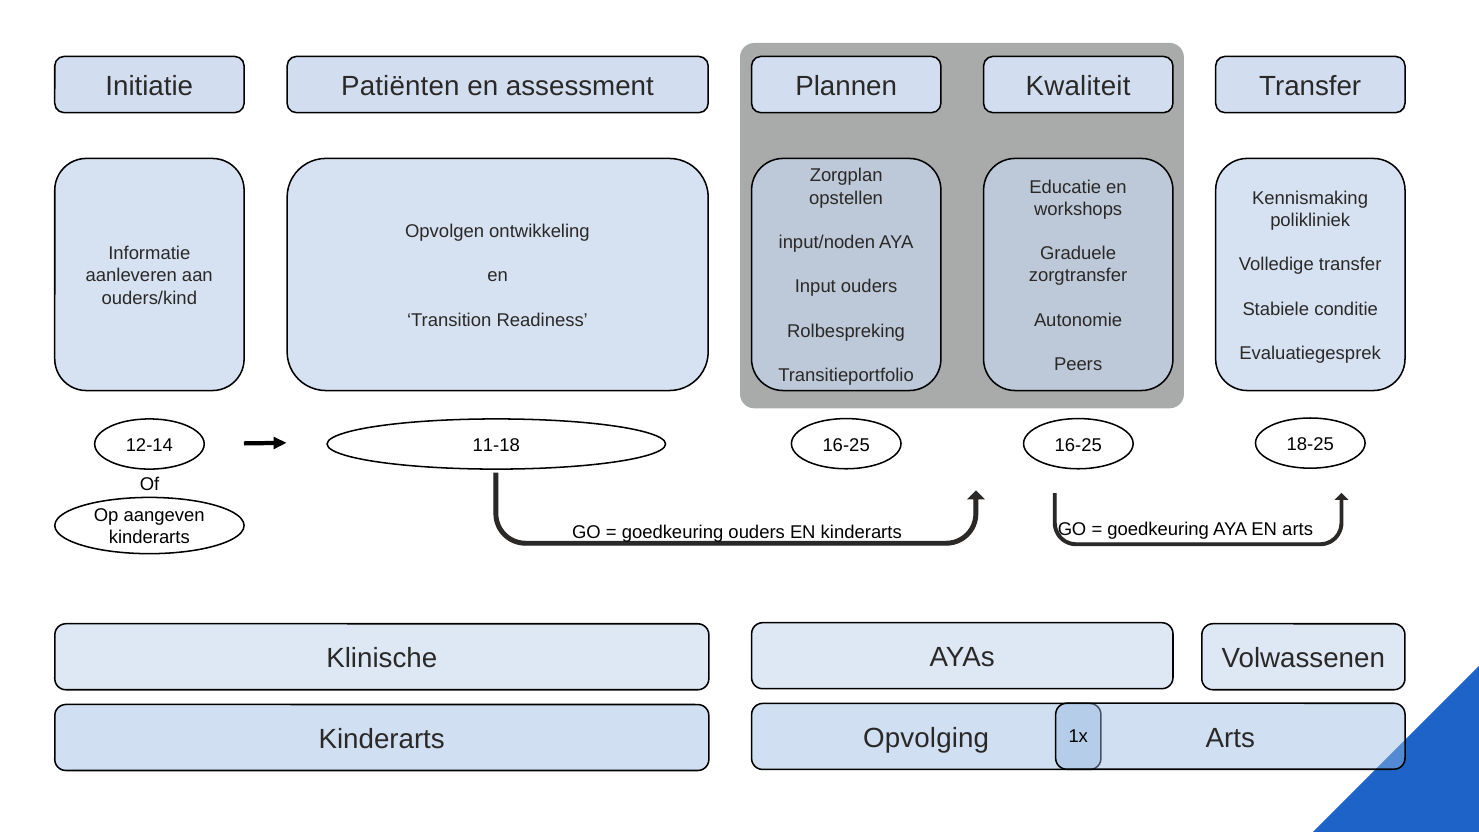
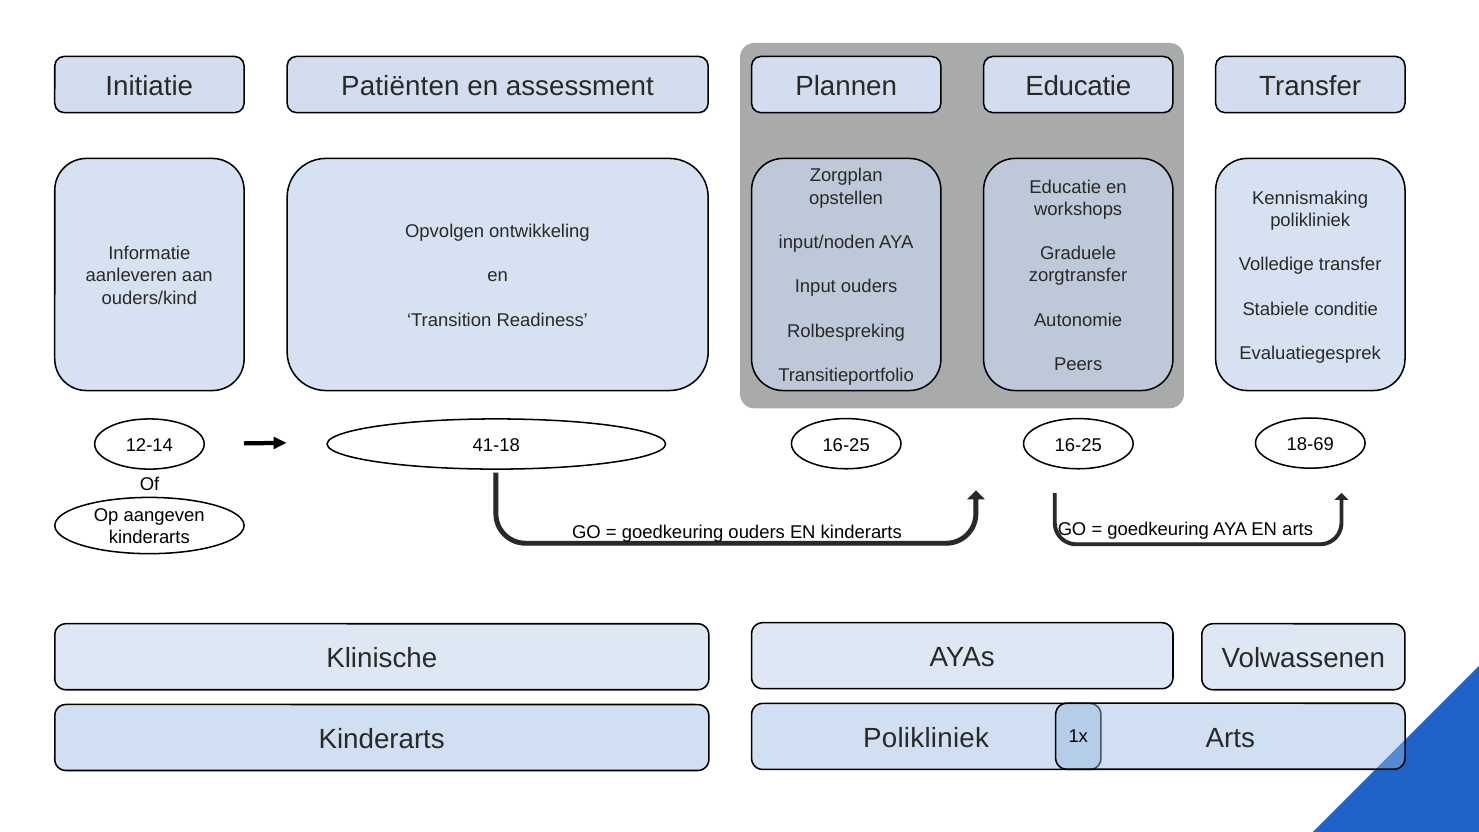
Plannen Kwaliteit: Kwaliteit -> Educatie
11-18: 11-18 -> 41-18
18-25: 18-25 -> 18-69
Kinderarts Opvolging: Opvolging -> Polikliniek
